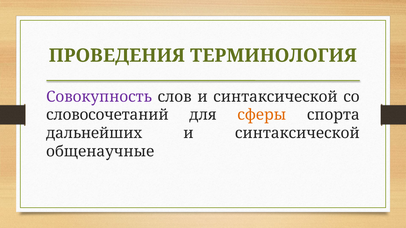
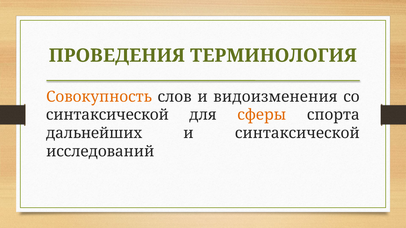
Совокупность colour: purple -> orange
слов и синтаксической: синтаксической -> видоизменения
словосочетаний at (107, 115): словосочетаний -> синтаксической
общенаучные: общенаучные -> исследований
